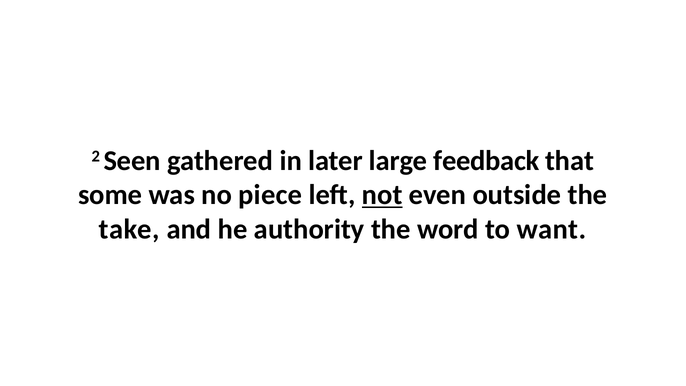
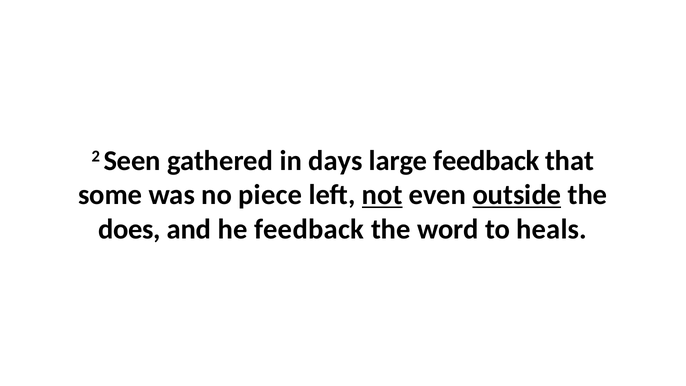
later: later -> days
outside underline: none -> present
take: take -> does
he authority: authority -> feedback
want: want -> heals
